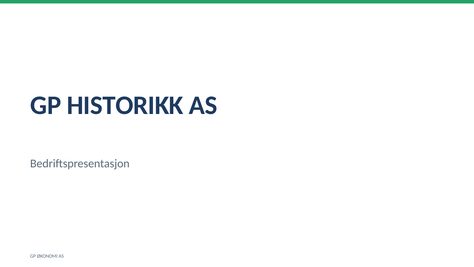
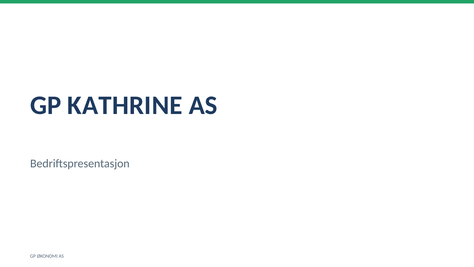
HISTORIKK: HISTORIKK -> KATHRINE
